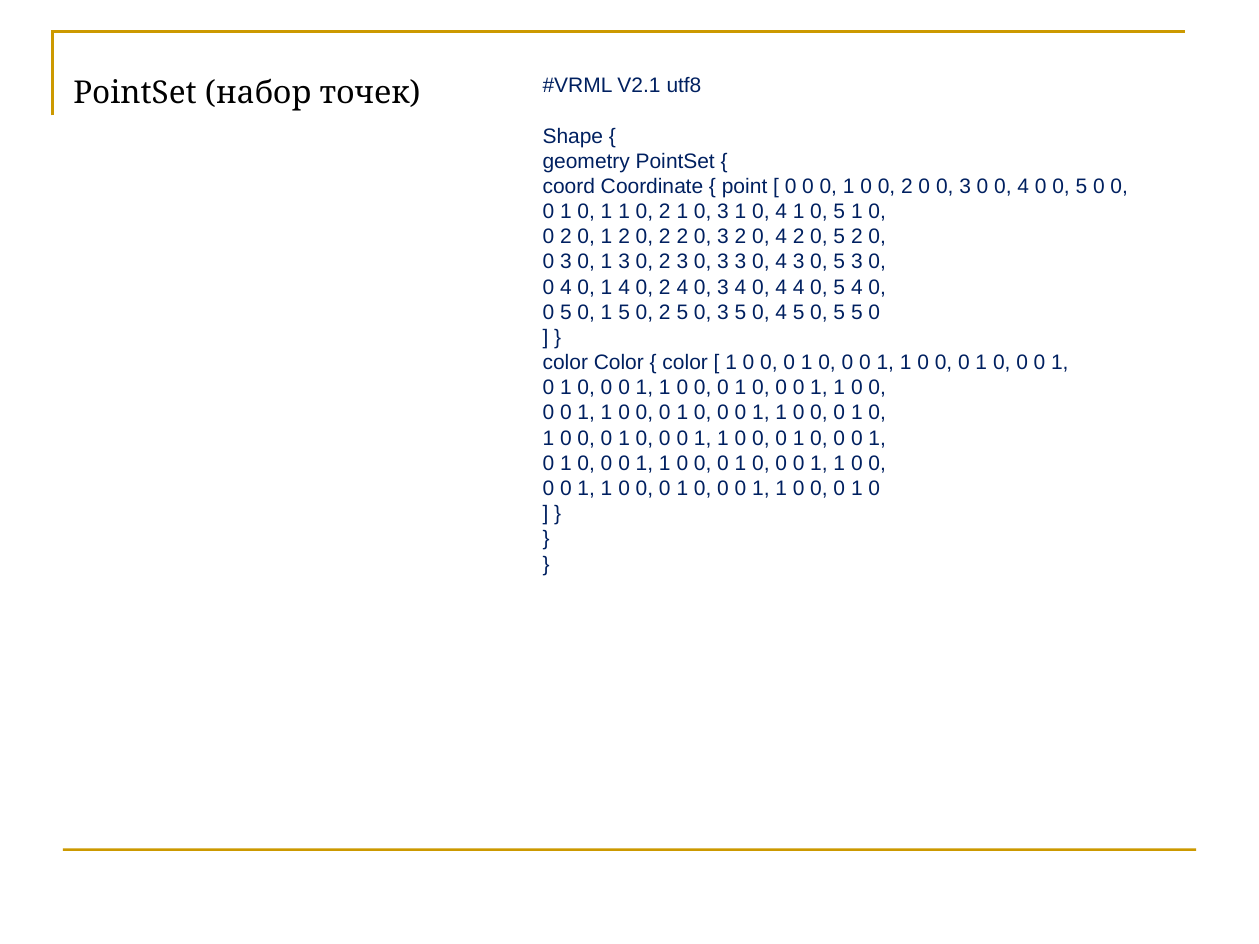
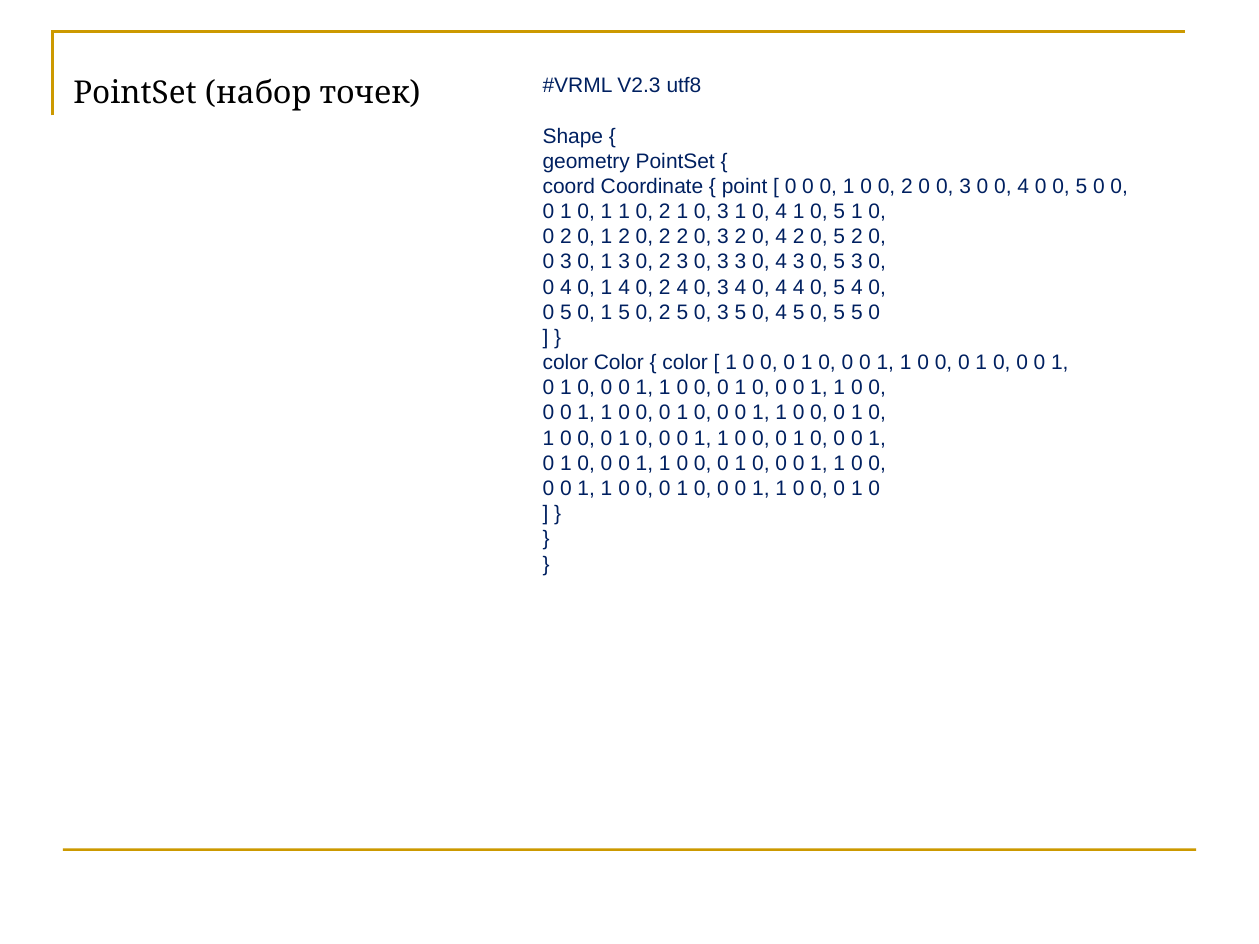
V2.1: V2.1 -> V2.3
